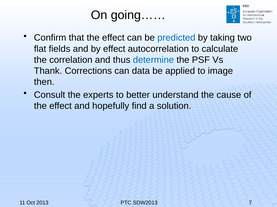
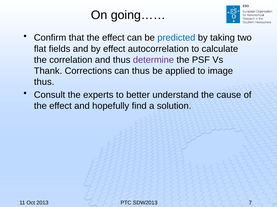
determine colour: blue -> purple
can data: data -> thus
then at (44, 82): then -> thus
